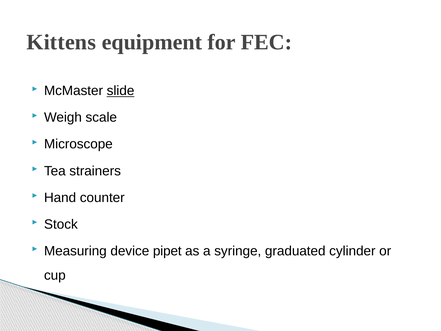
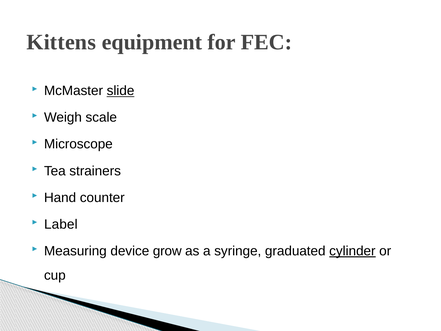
Stock: Stock -> Label
pipet: pipet -> grow
cylinder underline: none -> present
